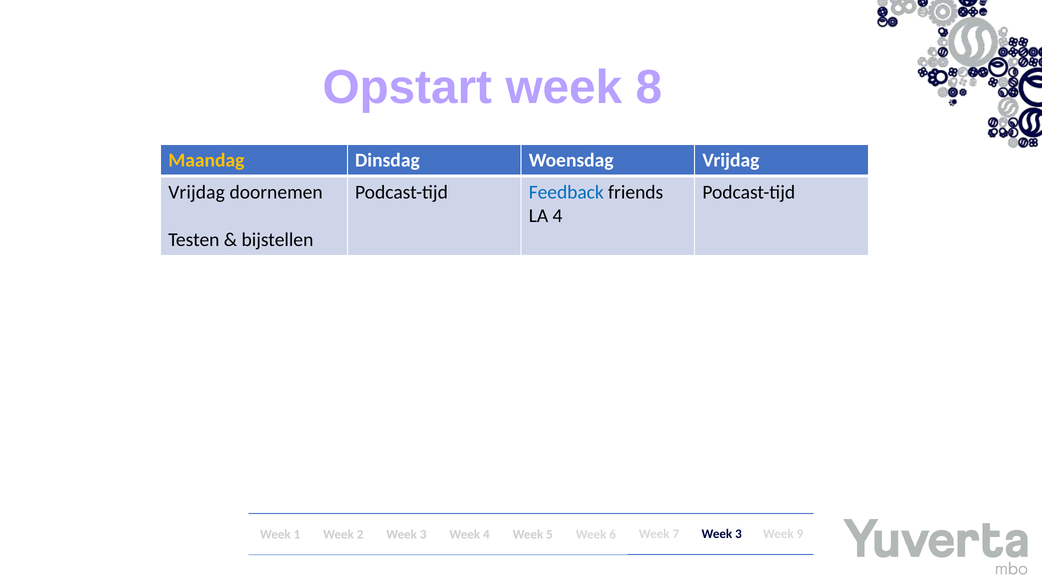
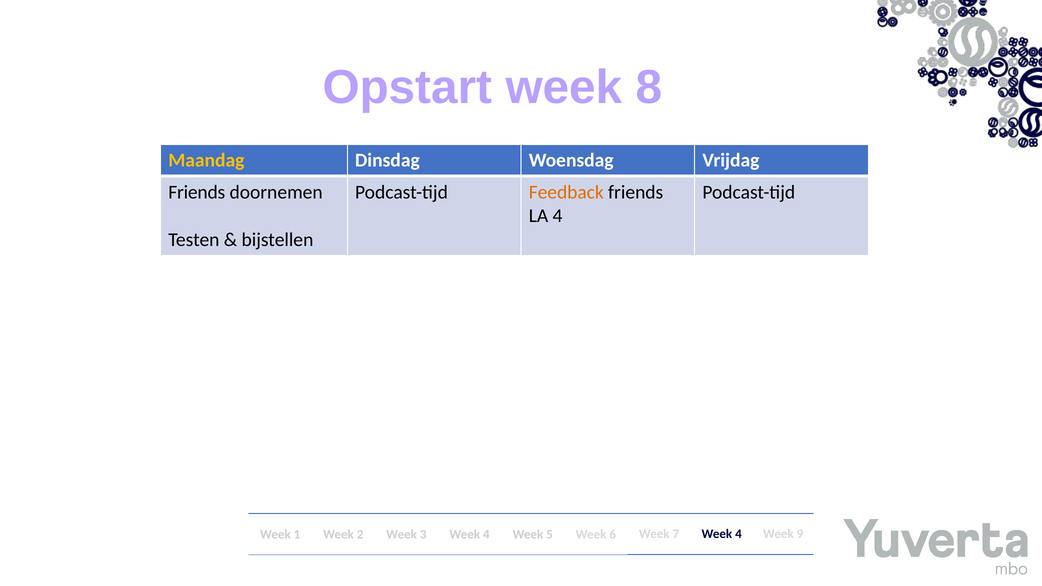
Vrijdag at (197, 192): Vrijdag -> Friends
Feedback colour: blue -> orange
7 Week 3: 3 -> 4
